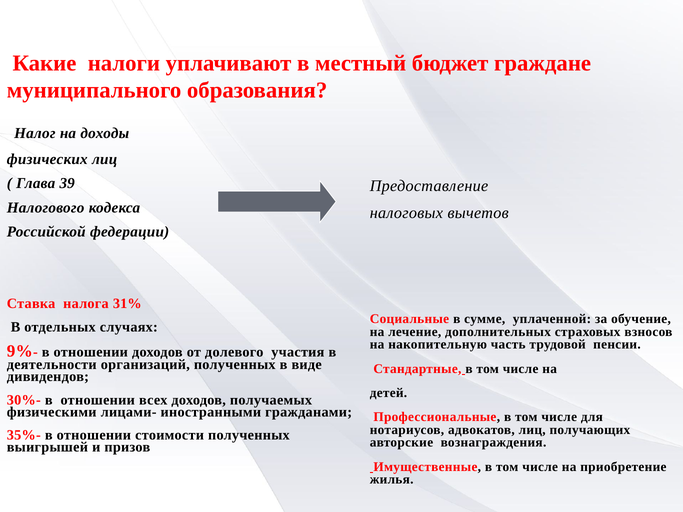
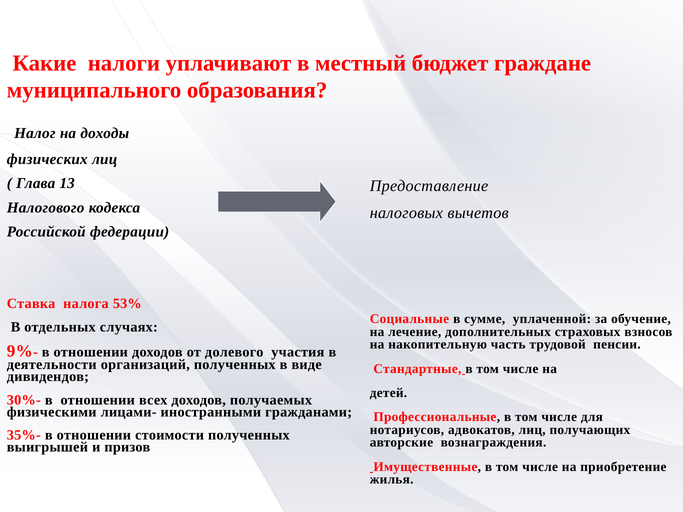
39: 39 -> 13
31%: 31% -> 53%
